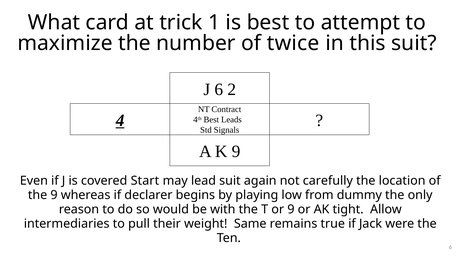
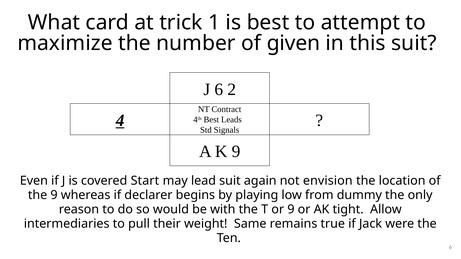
twice: twice -> given
carefully: carefully -> envision
